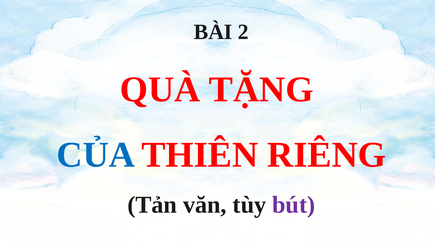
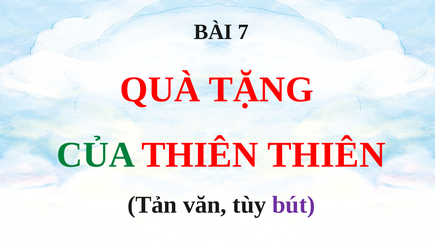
2: 2 -> 7
CỦA colour: blue -> green
THIÊN RIÊNG: RIÊNG -> THIÊN
